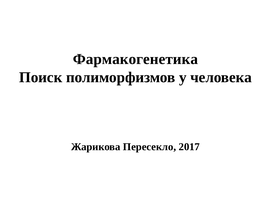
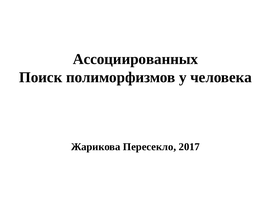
Фармакогенетика: Фармакогенетика -> Ассоциированных
